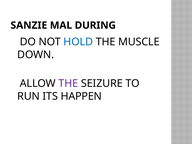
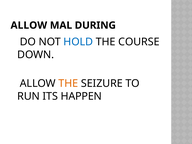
SANZIE at (29, 25): SANZIE -> ALLOW
MUSCLE: MUSCLE -> COURSE
THE at (68, 83) colour: purple -> orange
